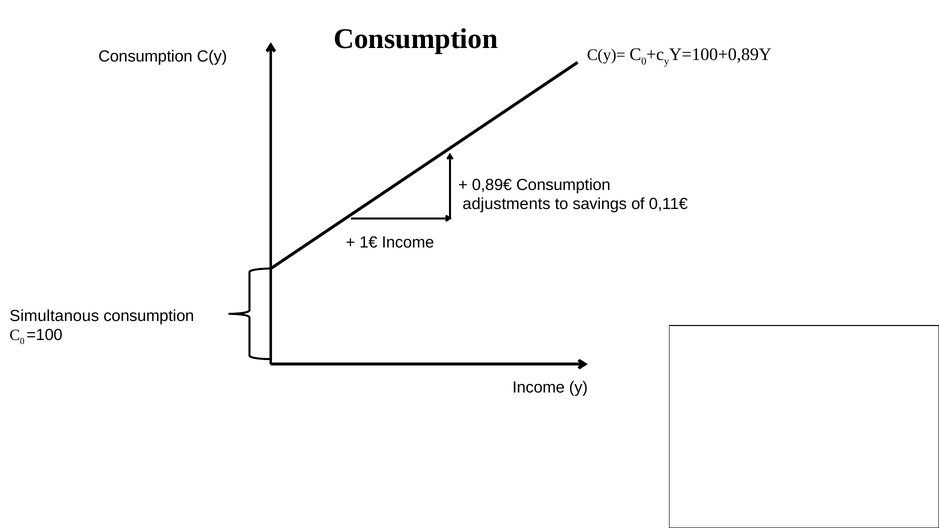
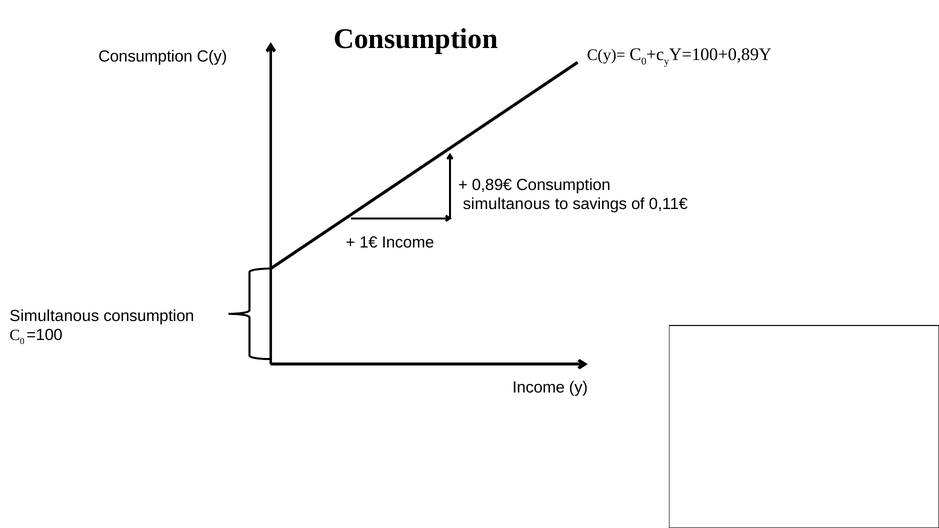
adjustments at (507, 204): adjustments -> simultanous
